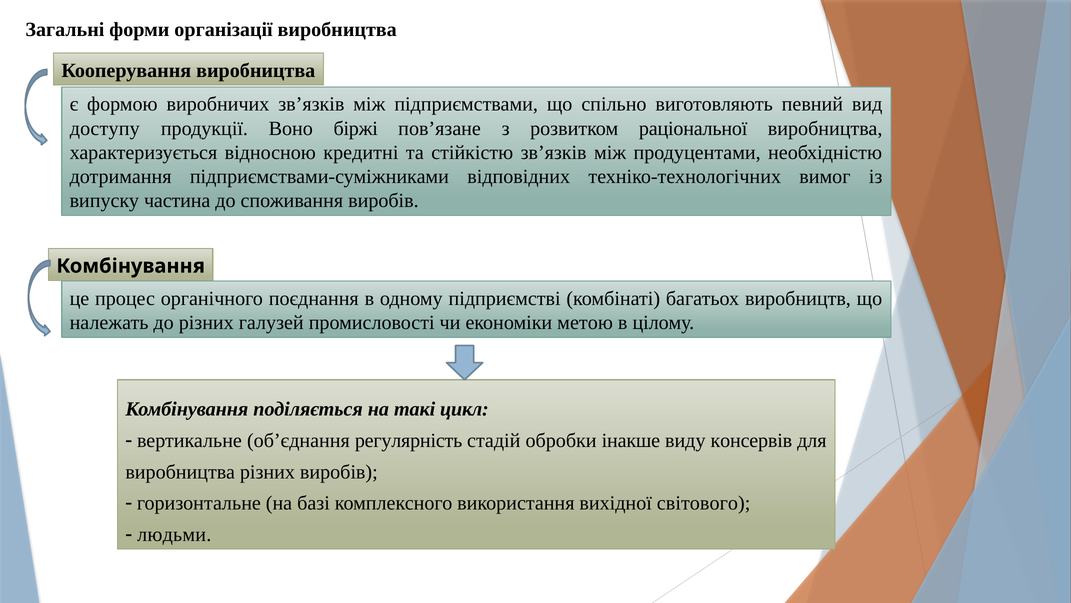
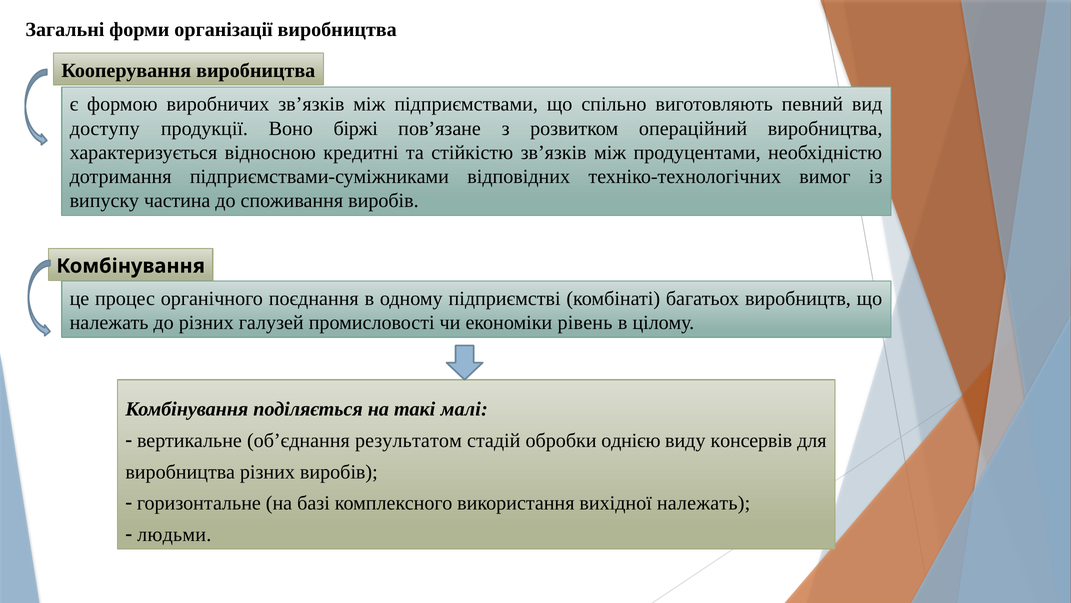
раціональної: раціональної -> операційний
метою: метою -> рівень
цикл: цикл -> малі
регулярність: регулярність -> результатом
інакше: інакше -> однією
вихідної світового: світового -> належать
